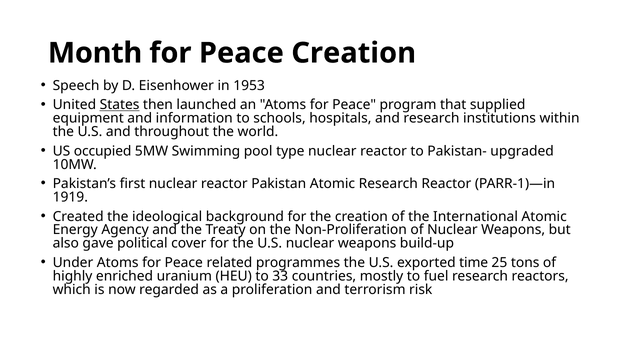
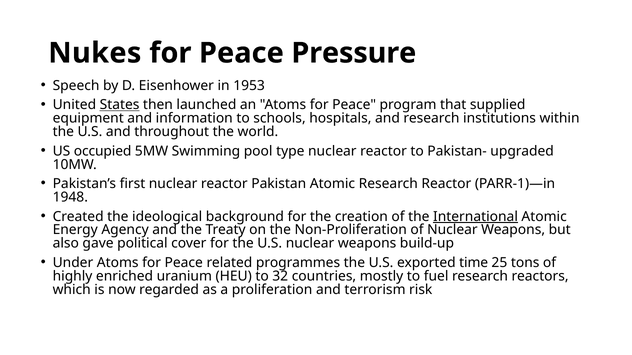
Month: Month -> Nukes
Peace Creation: Creation -> Pressure
1919: 1919 -> 1948
International underline: none -> present
33: 33 -> 32
